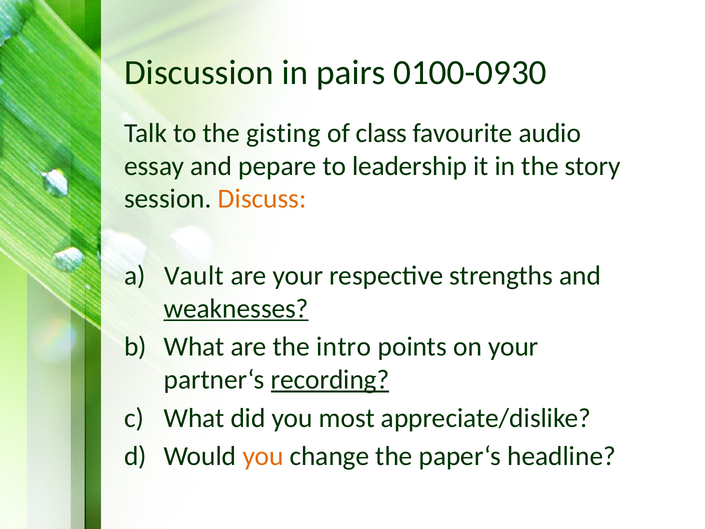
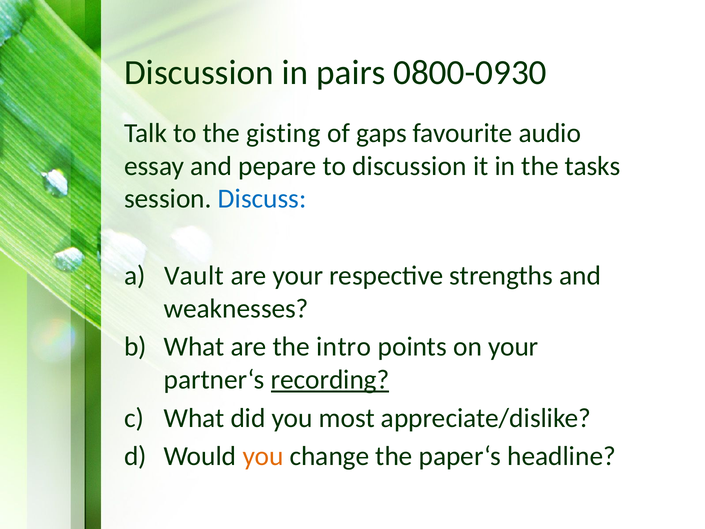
0100-0930: 0100-0930 -> 0800-0930
class: class -> gaps
to leadership: leadership -> discussion
story: story -> tasks
Discuss colour: orange -> blue
weaknesses underline: present -> none
